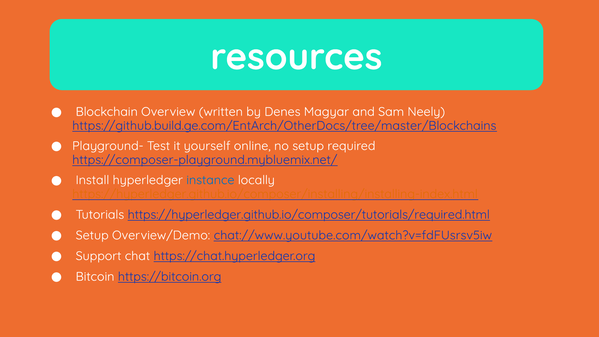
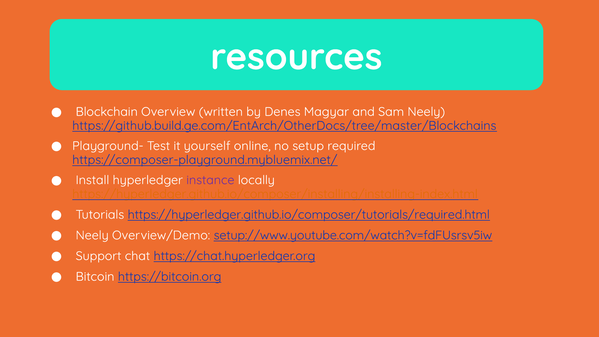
instance colour: blue -> purple
Setup at (92, 235): Setup -> Neely
chat://www.youtube.com/watch?v=fdFUsrsv5iw: chat://www.youtube.com/watch?v=fdFUsrsv5iw -> setup://www.youtube.com/watch?v=fdFUsrsv5iw
